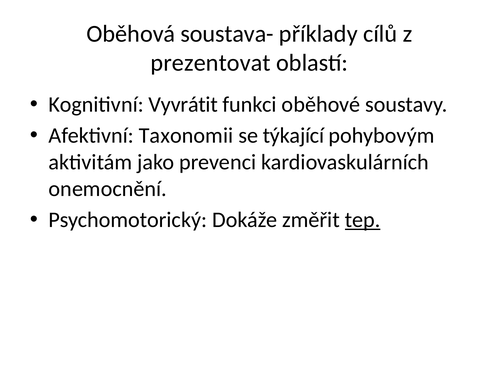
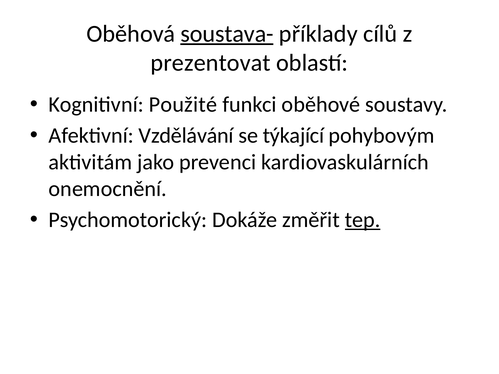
soustava- underline: none -> present
Vyvrátit: Vyvrátit -> Použité
Taxonomii: Taxonomii -> Vzdělávání
